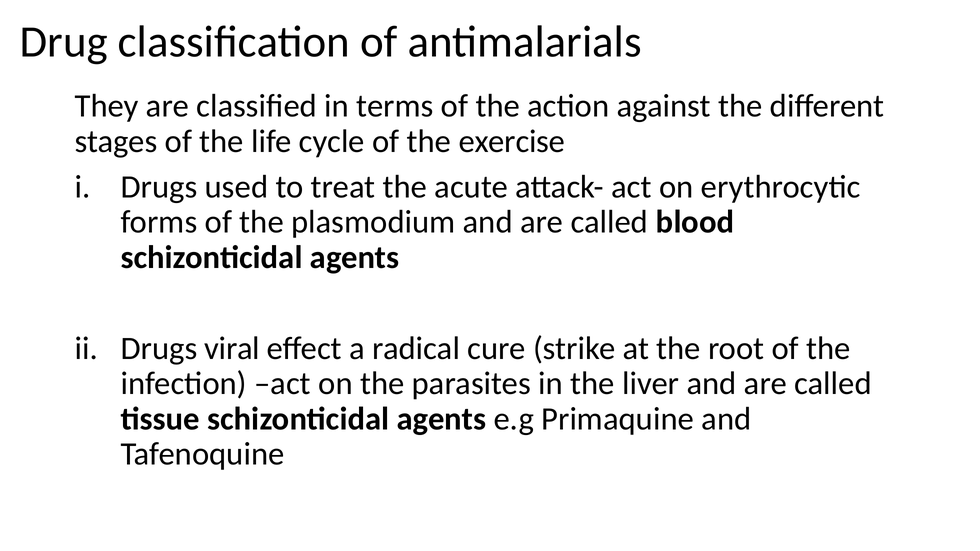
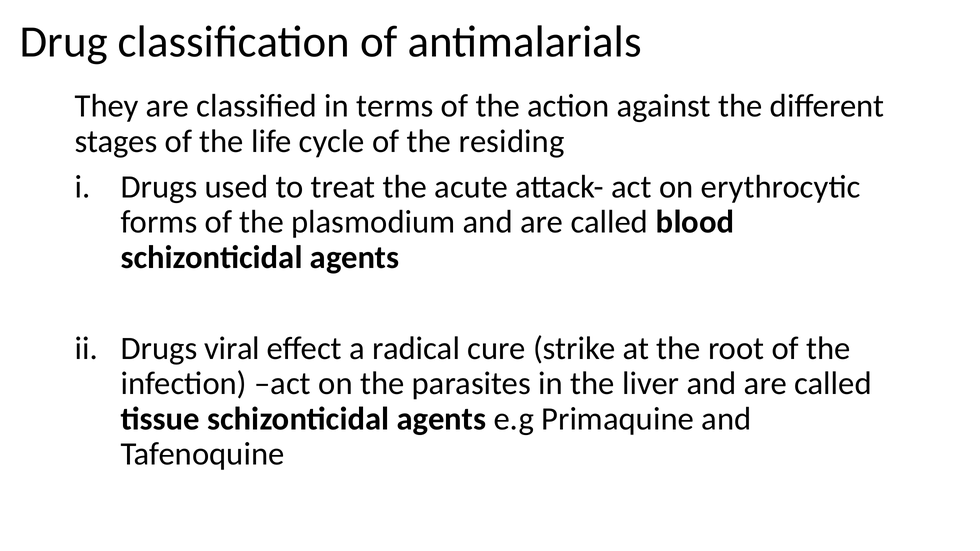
exercise: exercise -> residing
